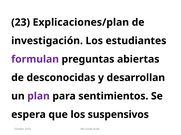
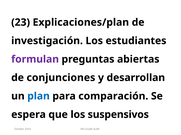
desconocidas: desconocidas -> conjunciones
plan colour: purple -> blue
sentimientos: sentimientos -> comparación
